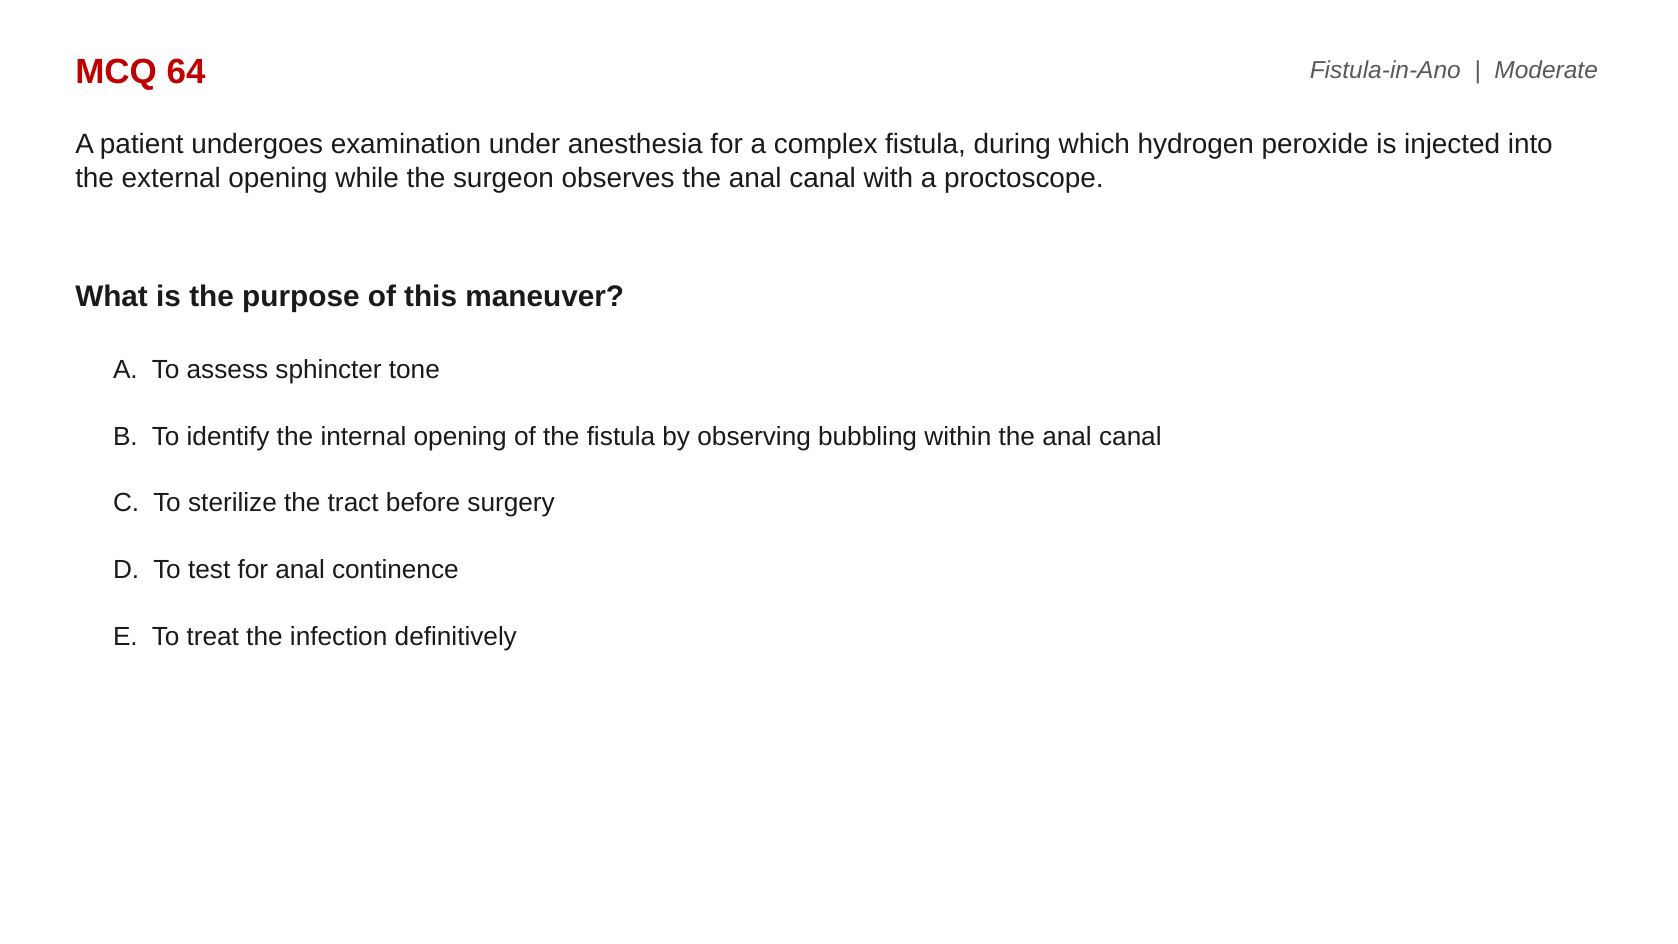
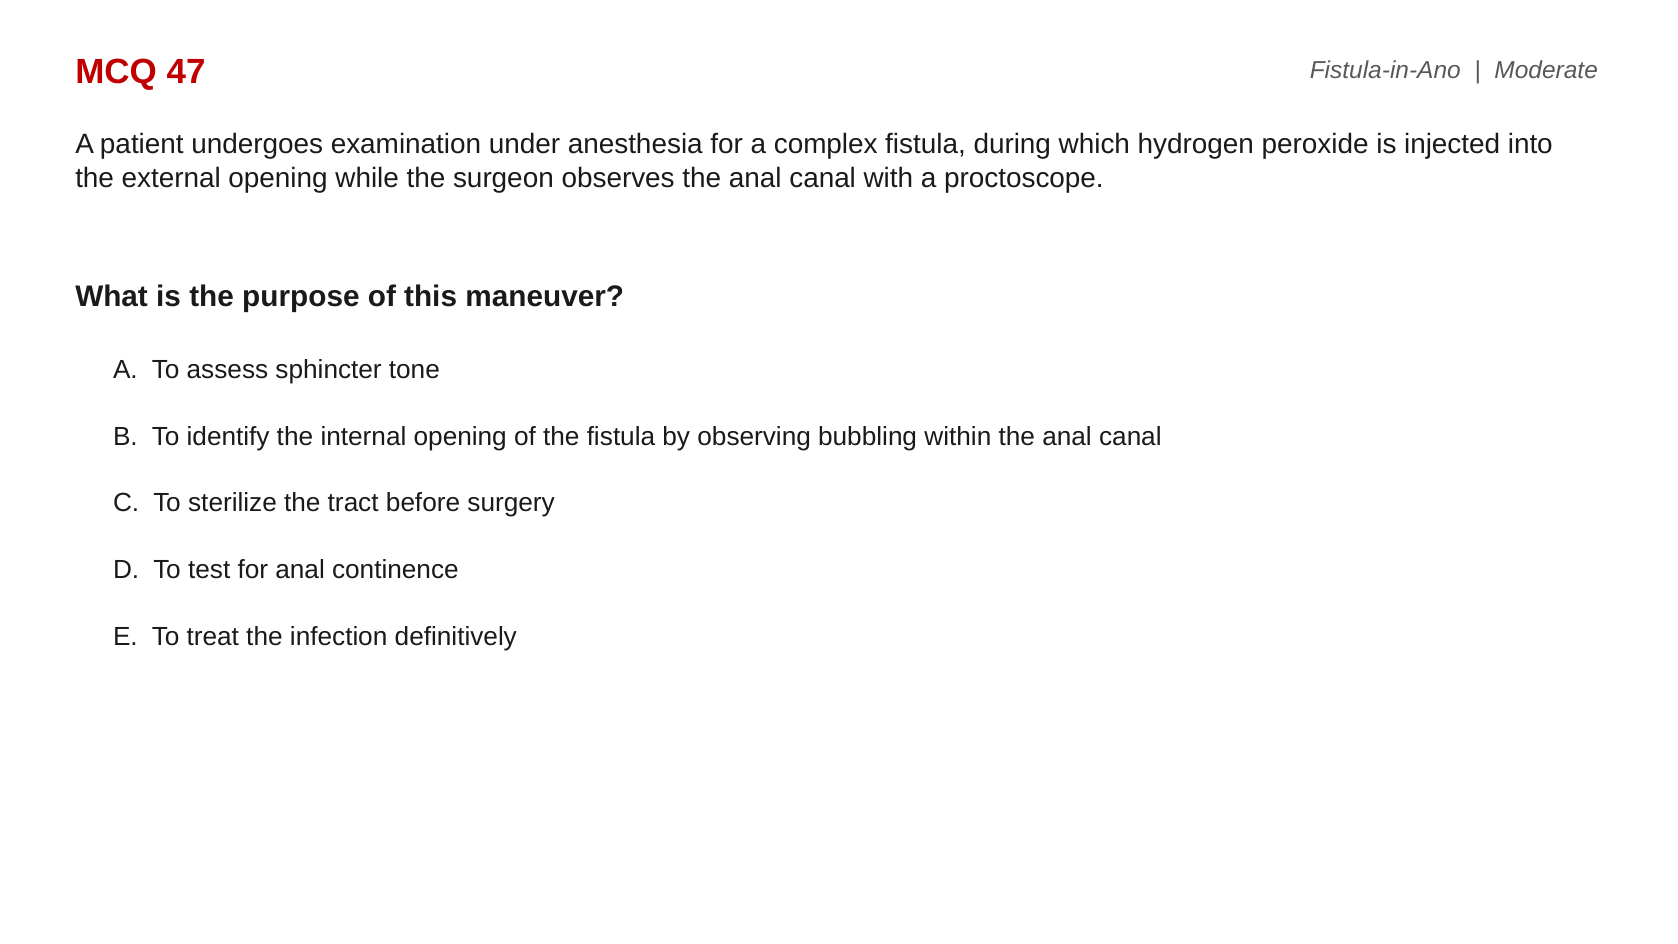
64: 64 -> 47
